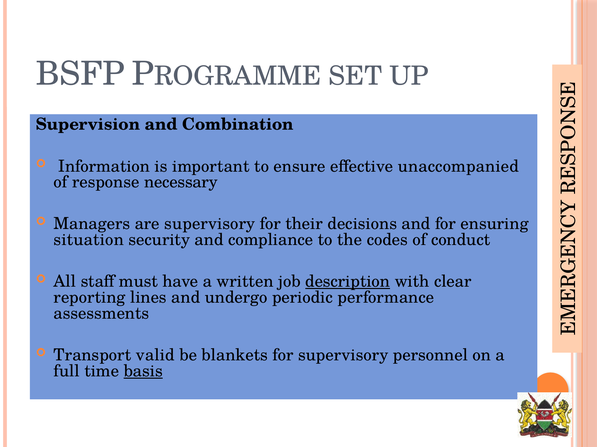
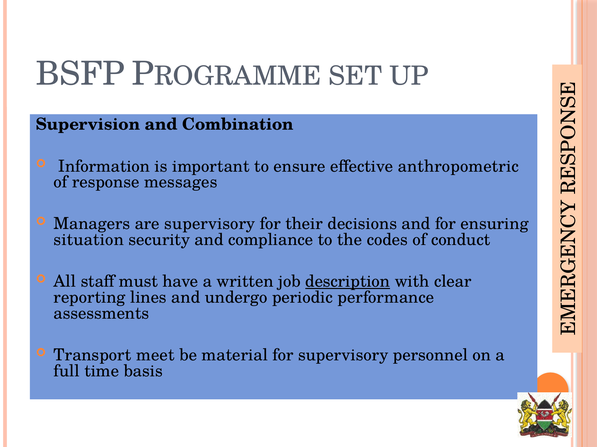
unaccompanied: unaccompanied -> anthropometric
necessary: necessary -> messages
valid: valid -> meet
blankets: blankets -> material
basis underline: present -> none
